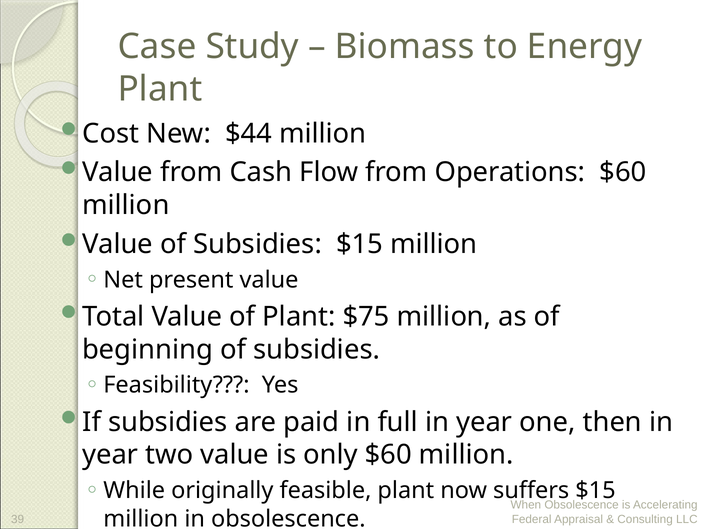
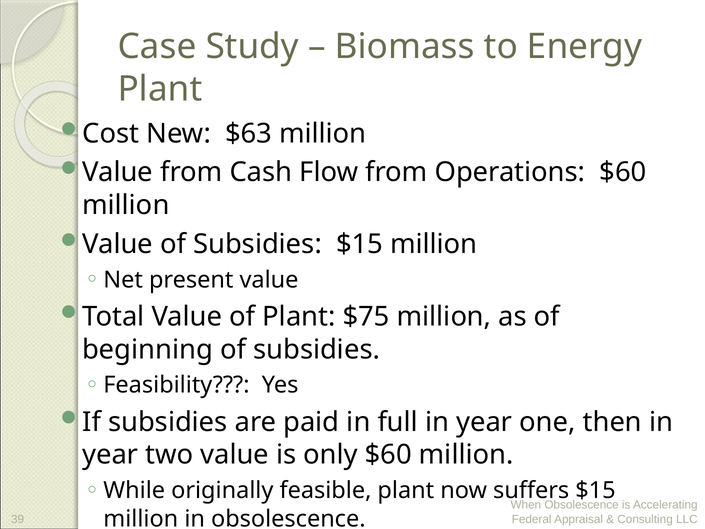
$44: $44 -> $63
